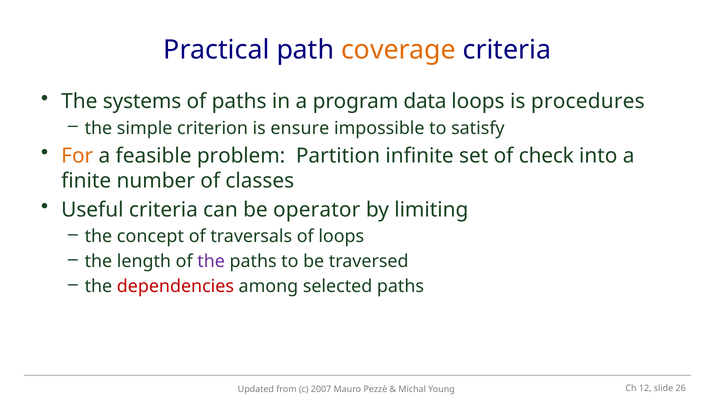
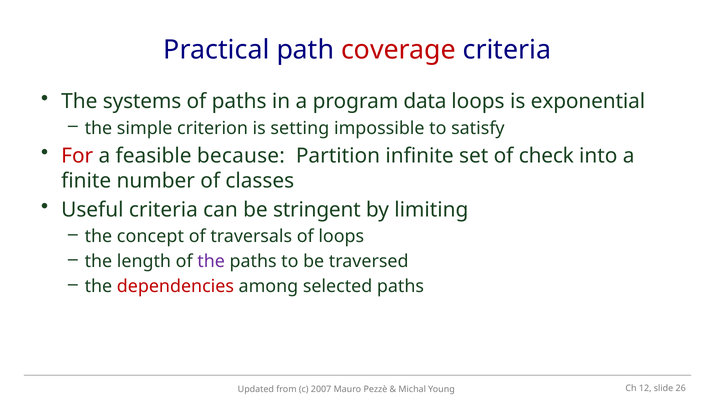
coverage colour: orange -> red
procedures: procedures -> exponential
ensure: ensure -> setting
For colour: orange -> red
problem: problem -> because
operator: operator -> stringent
